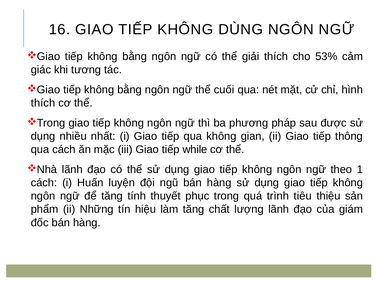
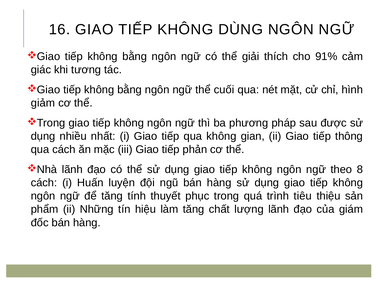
53%: 53% -> 91%
thích at (43, 103): thích -> giảm
while: while -> phản
1: 1 -> 8
